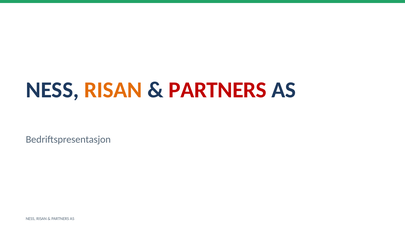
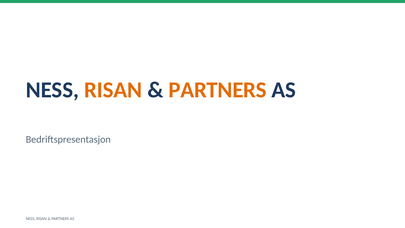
PARTNERS at (218, 90) colour: red -> orange
